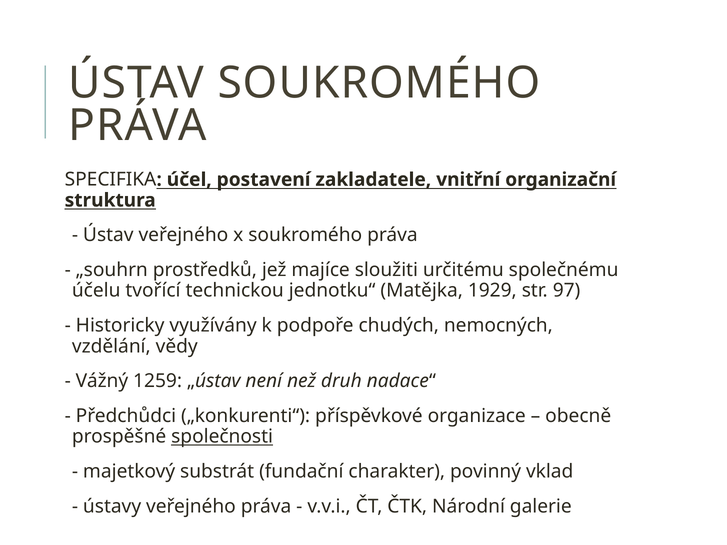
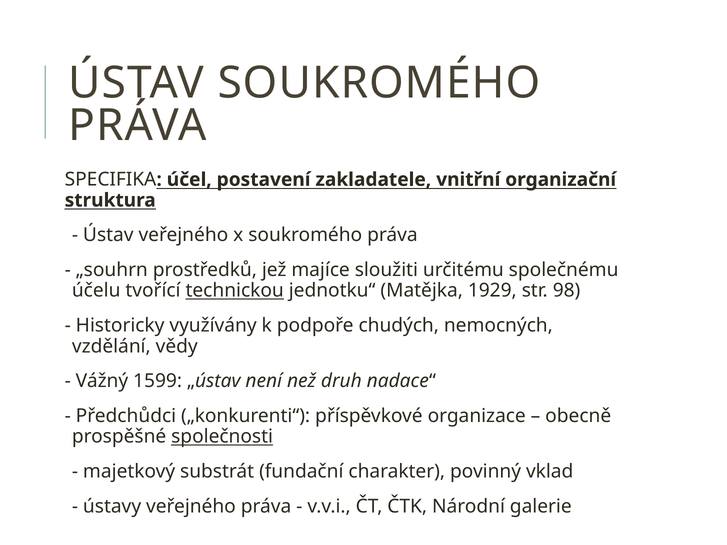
technickou underline: none -> present
97: 97 -> 98
1259: 1259 -> 1599
